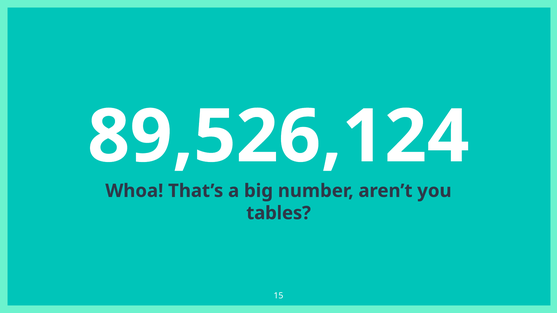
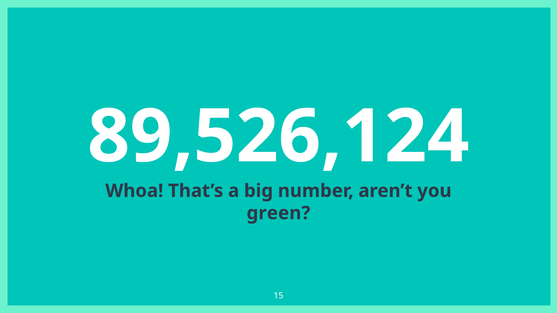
tables: tables -> green
